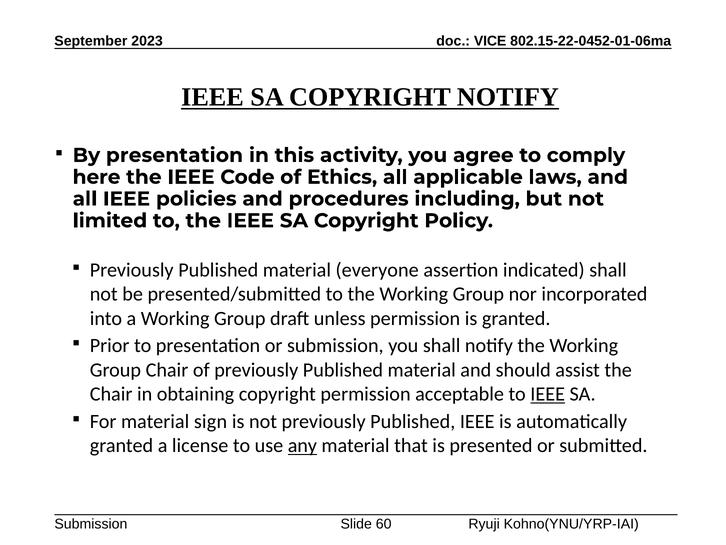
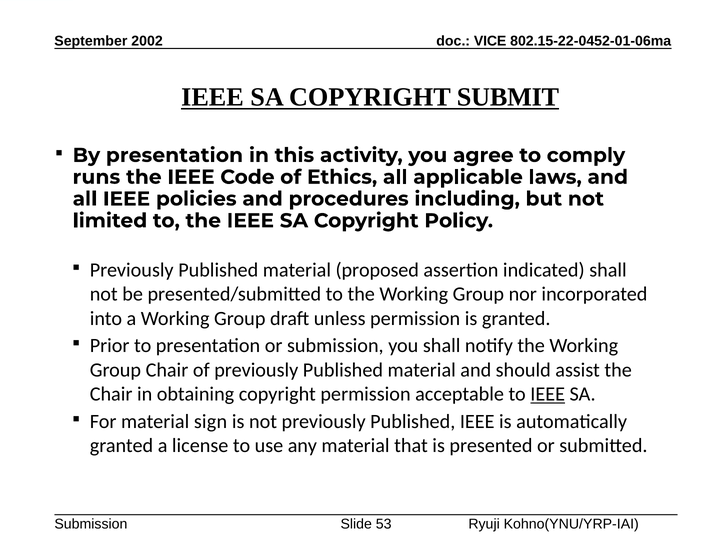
2023: 2023 -> 2002
COPYRIGHT NOTIFY: NOTIFY -> SUBMIT
here: here -> runs
everyone: everyone -> proposed
any underline: present -> none
60: 60 -> 53
